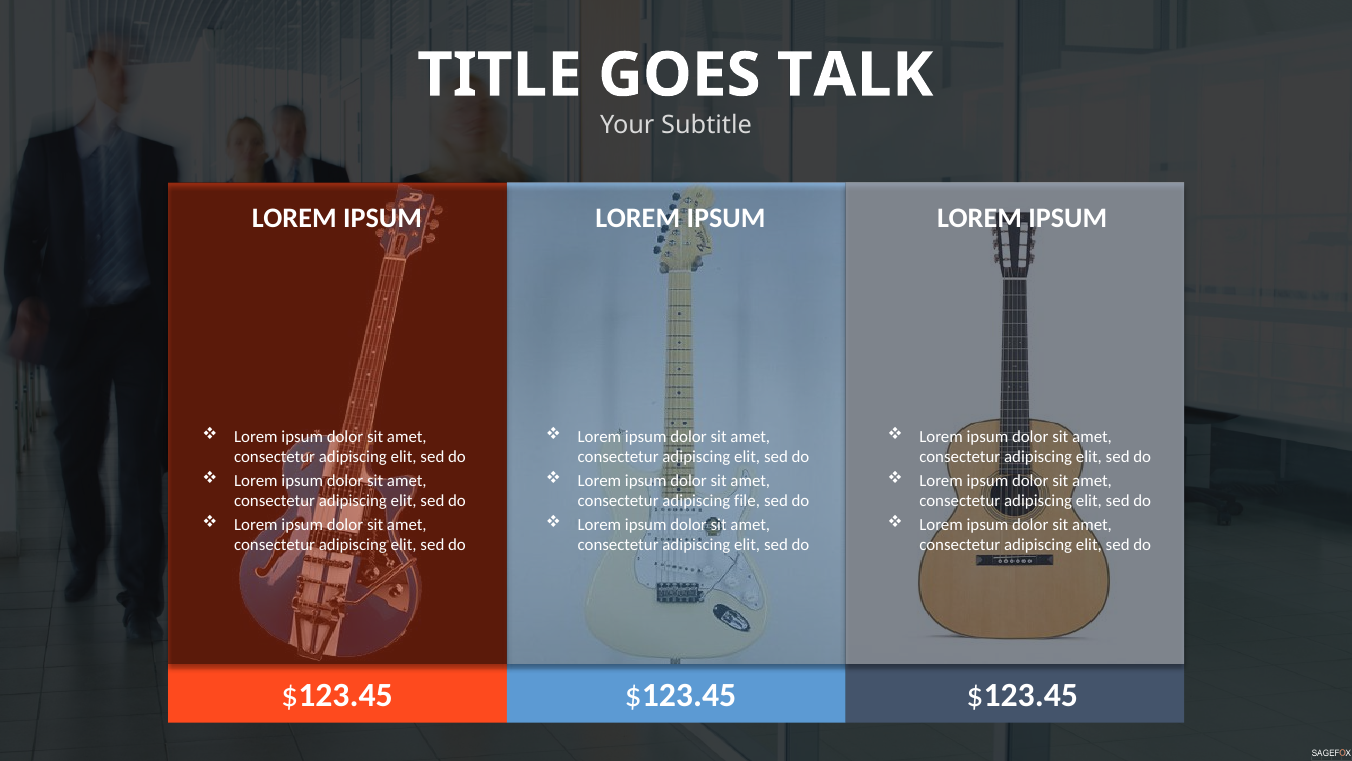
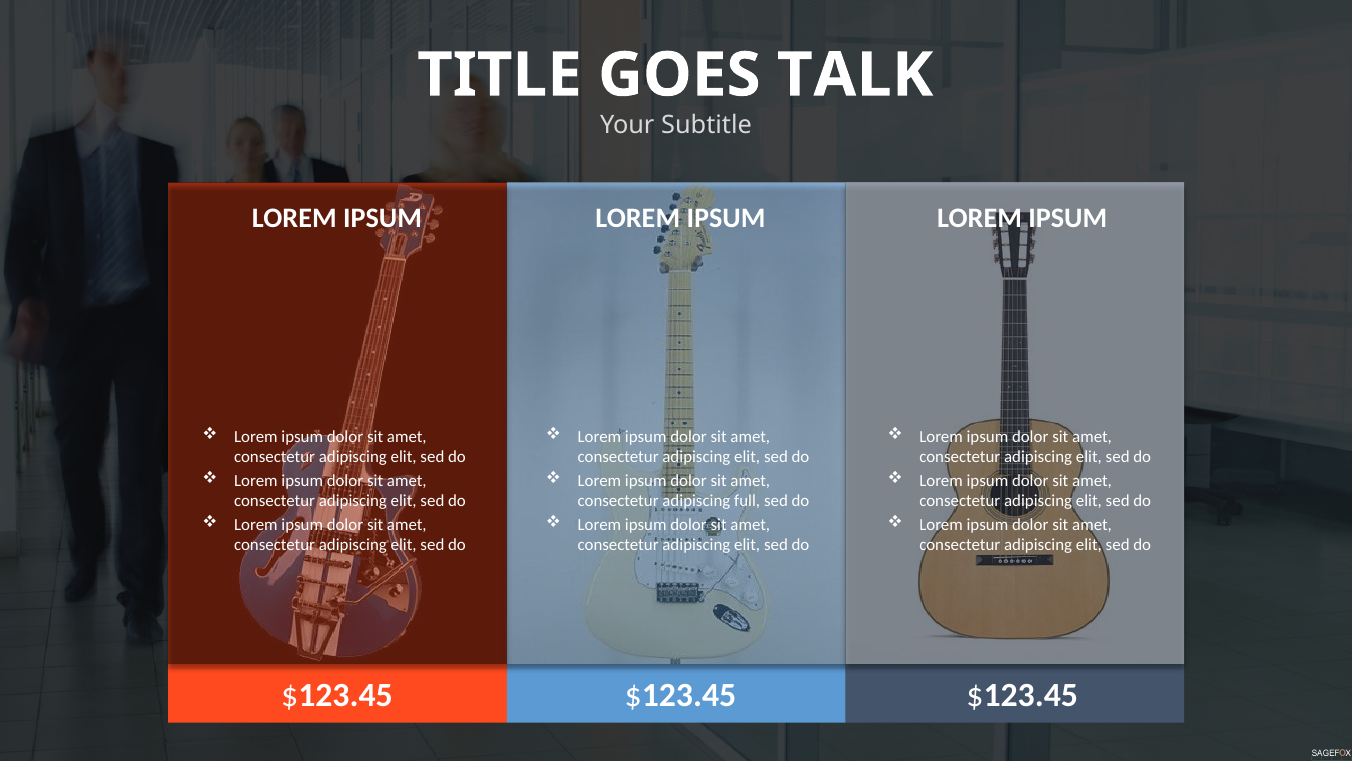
file: file -> full
